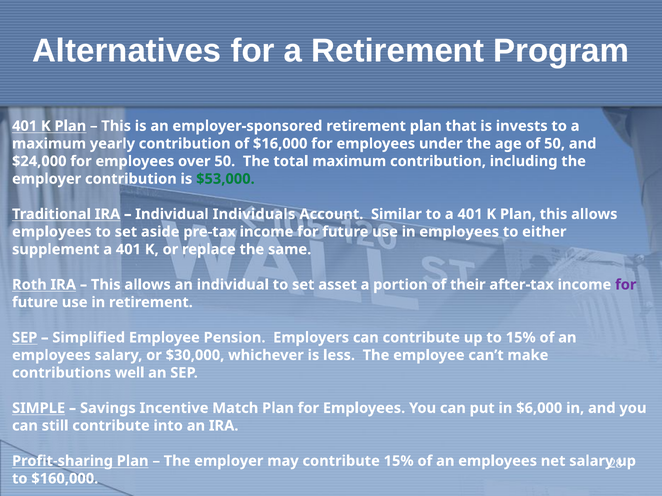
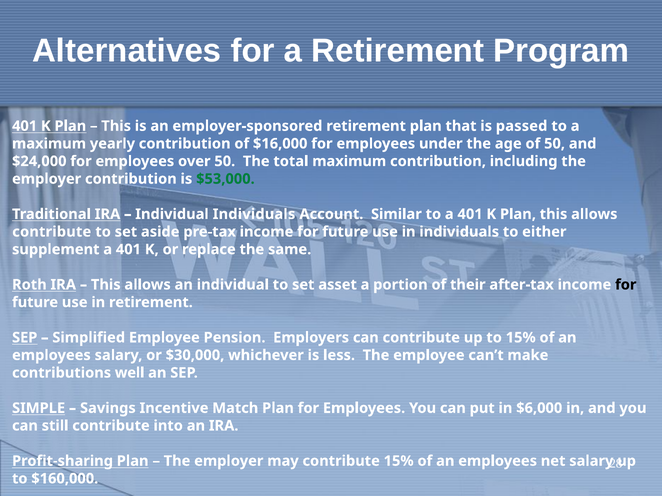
invests: invests -> passed
employees at (52, 232): employees -> contribute
in employees: employees -> individuals
for at (626, 285) colour: purple -> black
